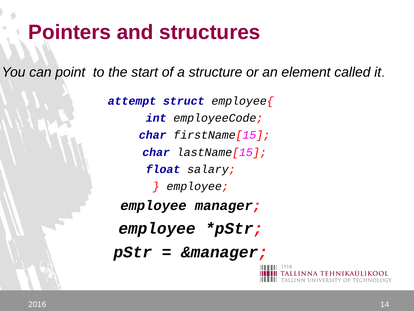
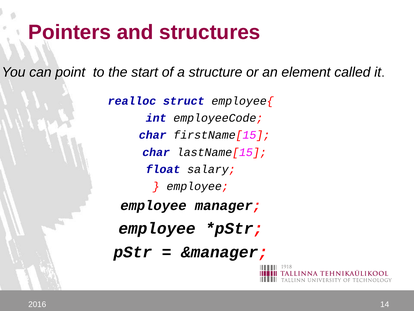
attempt: attempt -> realloc
